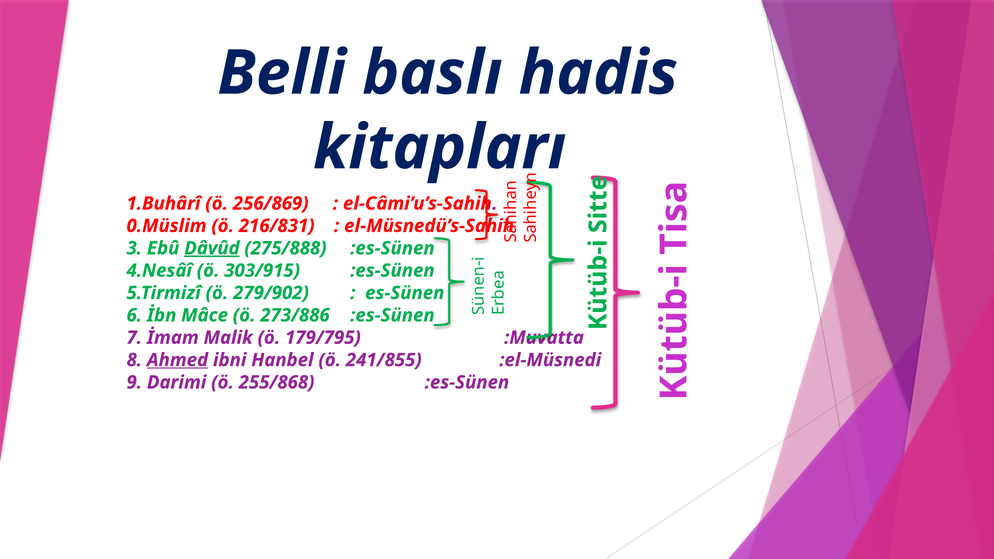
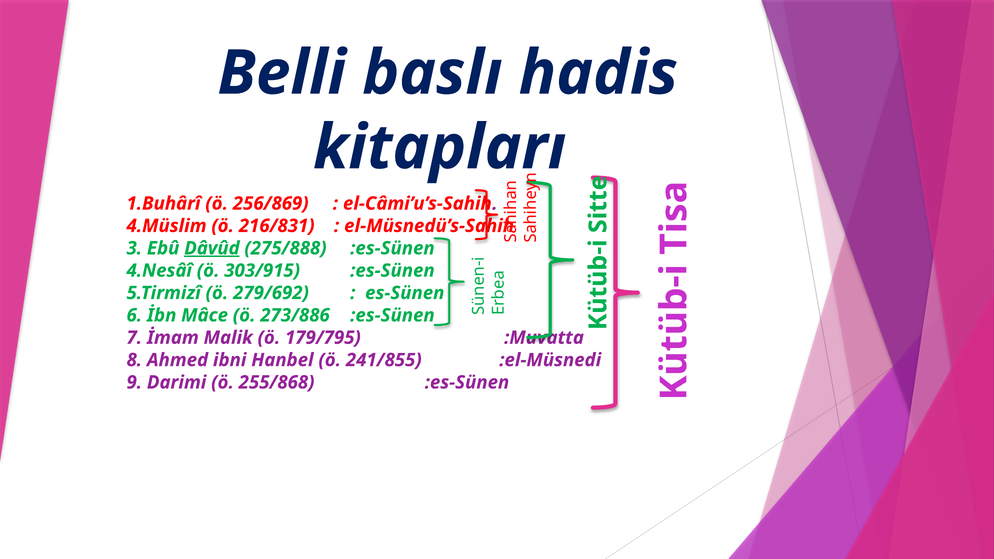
0.Müslim: 0.Müslim -> 4.Müslim
279/902: 279/902 -> 279/692
Ahmed underline: present -> none
